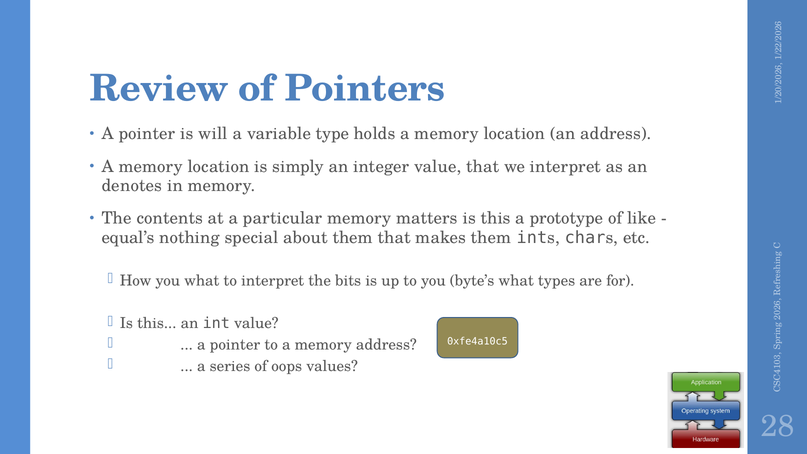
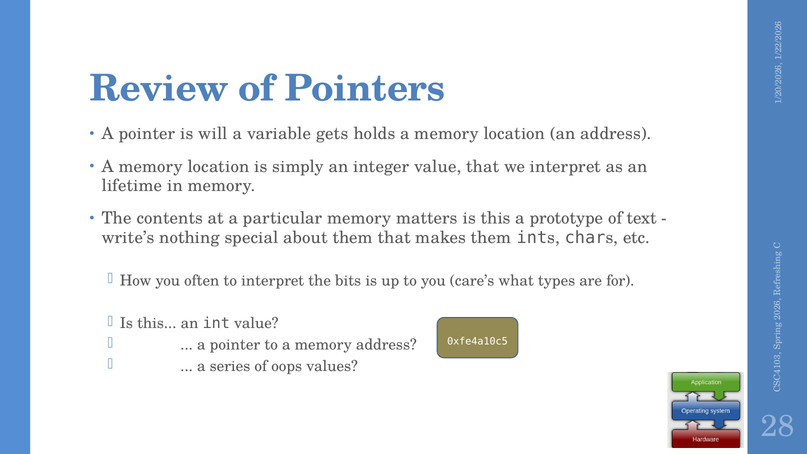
type: type -> gets
denotes: denotes -> lifetime
like: like -> text
equal’s: equal’s -> write’s
you what: what -> often
byte’s: byte’s -> care’s
